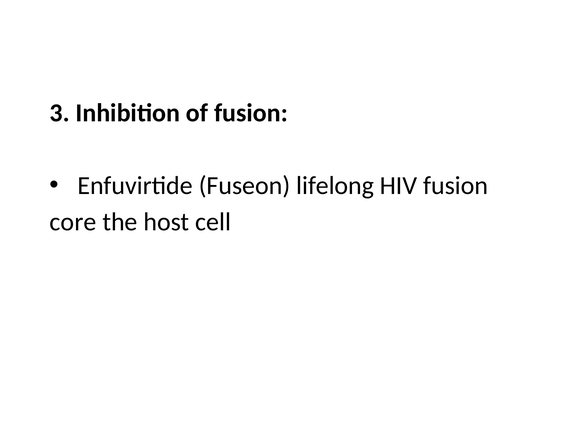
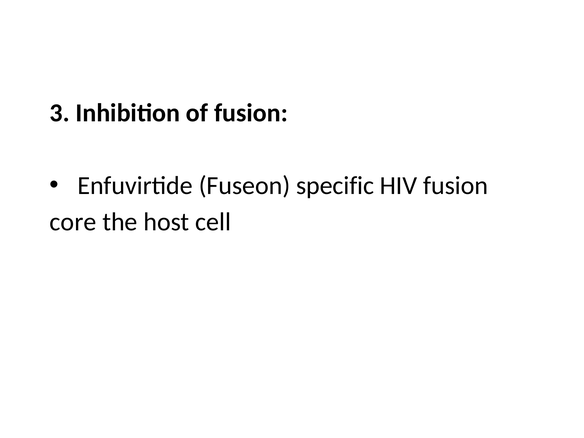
lifelong: lifelong -> specific
